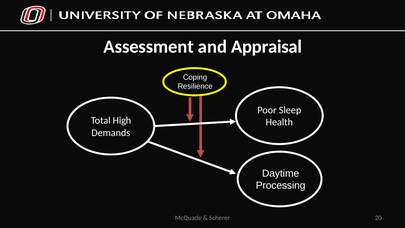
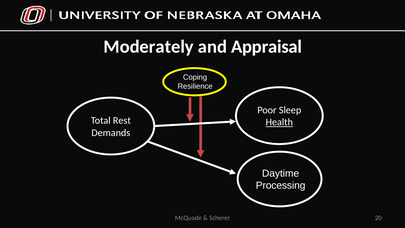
Assessment: Assessment -> Moderately
High: High -> Rest
Health underline: none -> present
